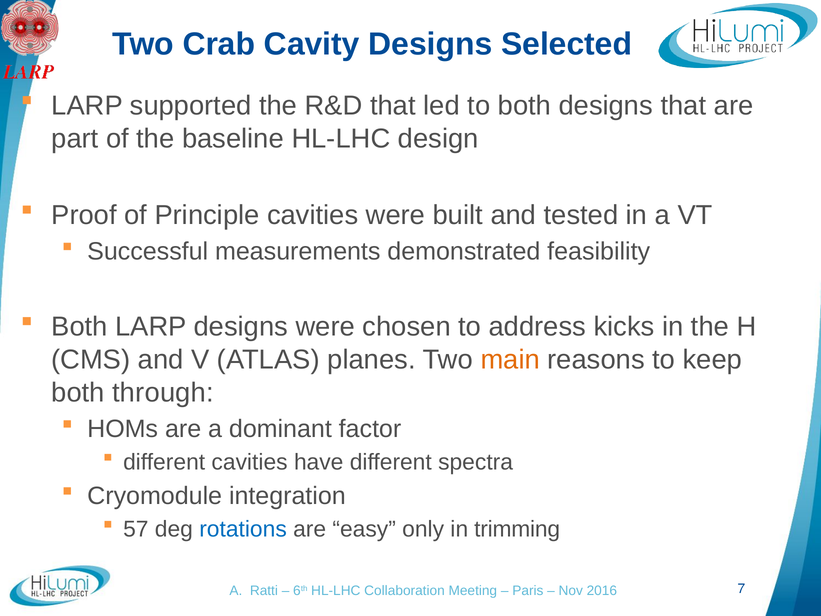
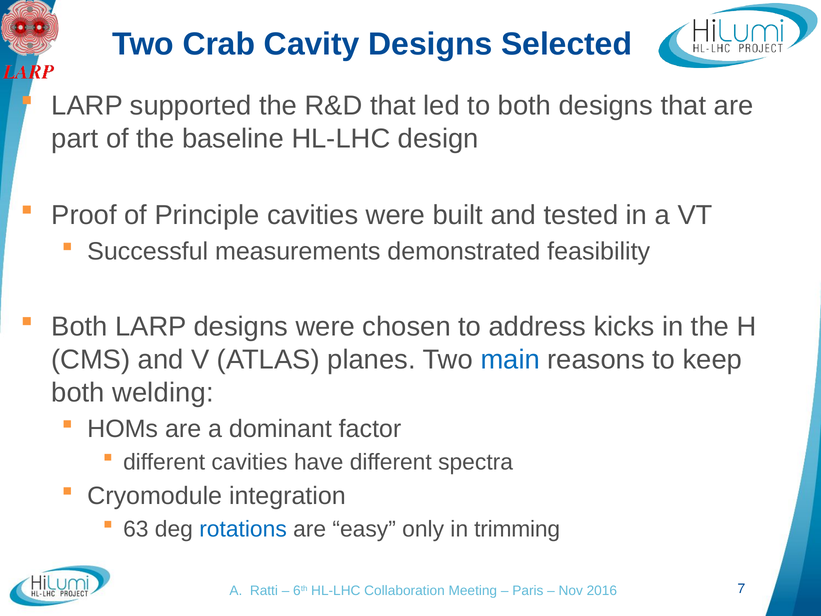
main colour: orange -> blue
through: through -> welding
57: 57 -> 63
